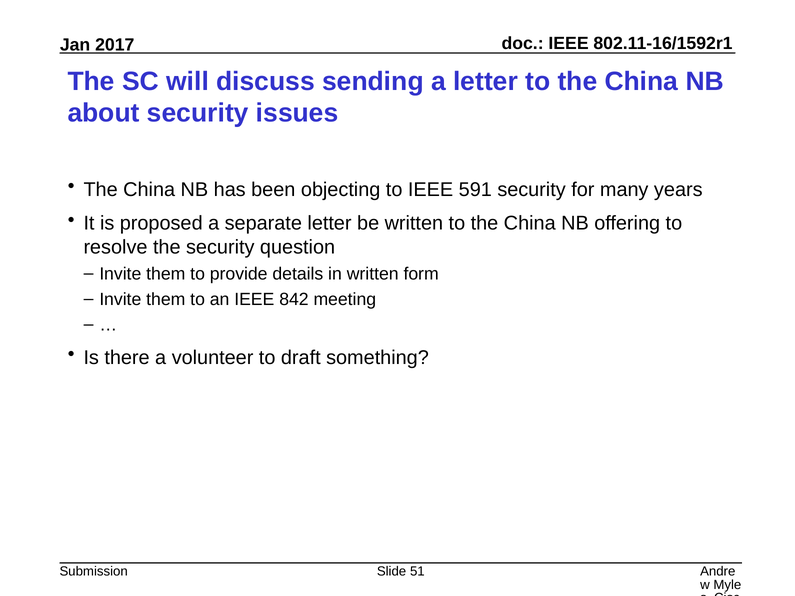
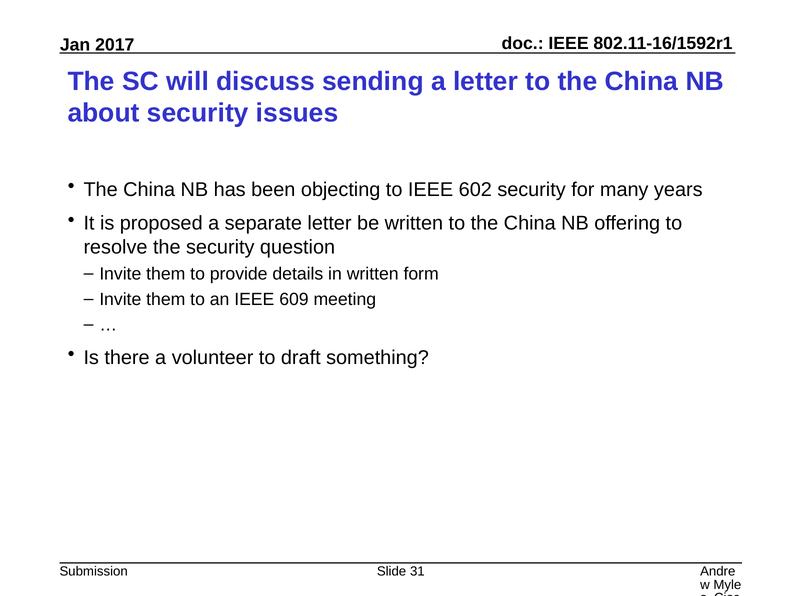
591: 591 -> 602
842: 842 -> 609
51: 51 -> 31
